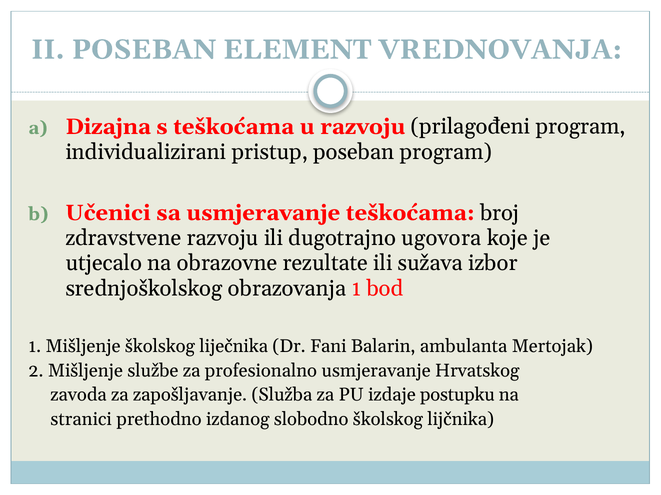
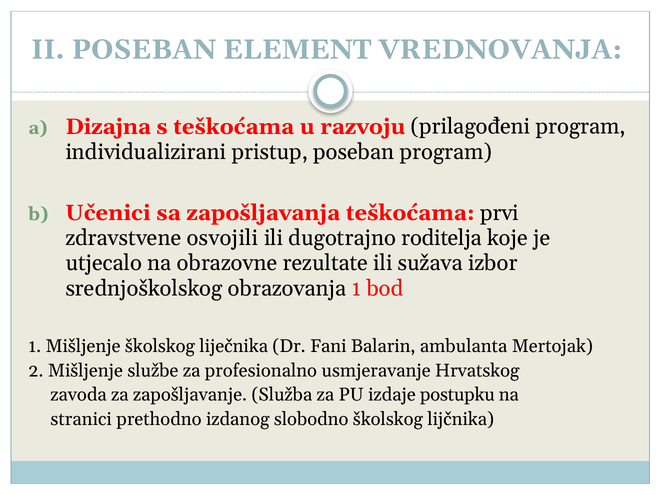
sa usmjeravanje: usmjeravanje -> zapošljavanja
broj: broj -> prvi
zdravstvene razvoju: razvoju -> osvojili
ugovora: ugovora -> roditelja
